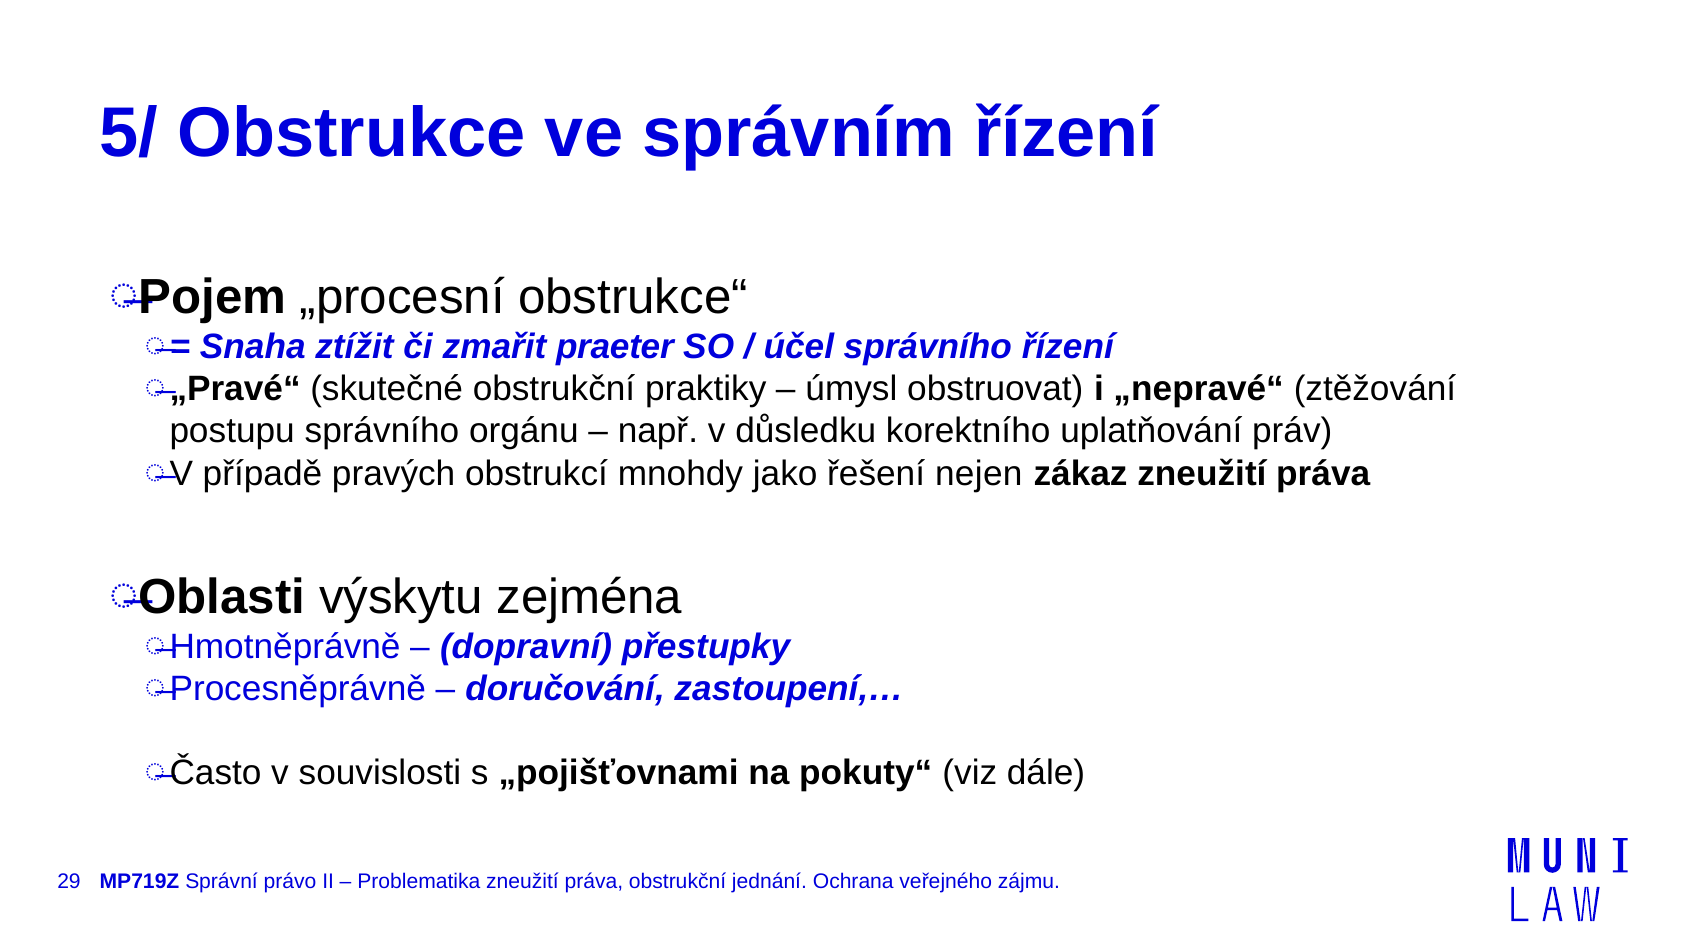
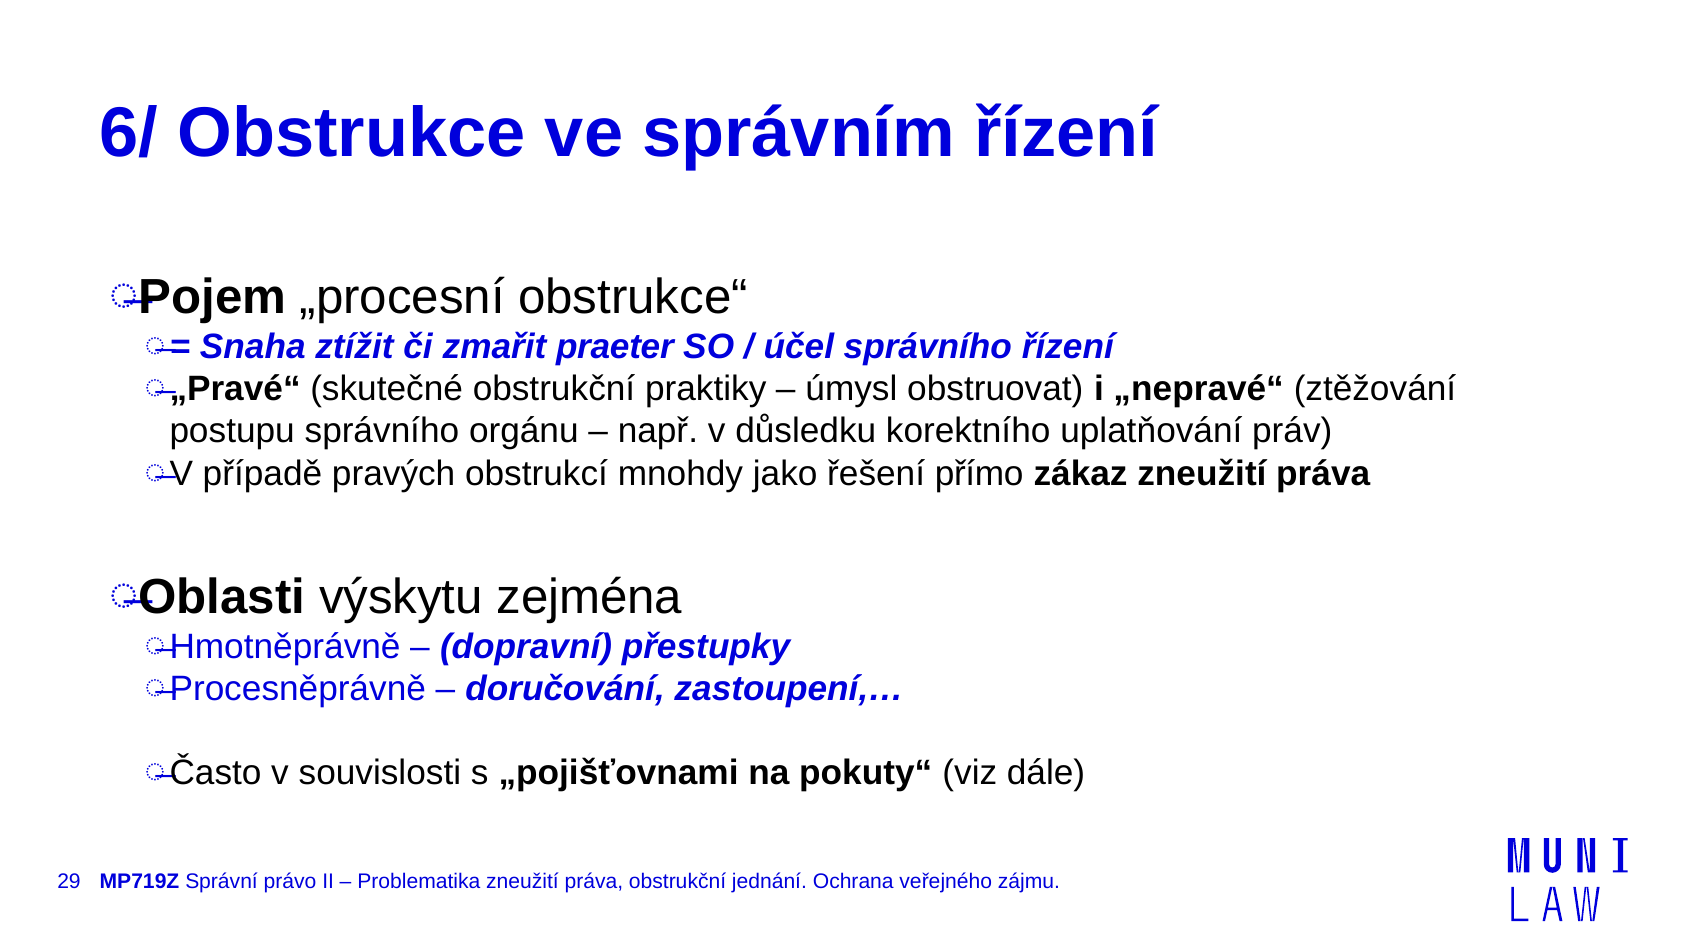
5/: 5/ -> 6/
nejen: nejen -> přímo
